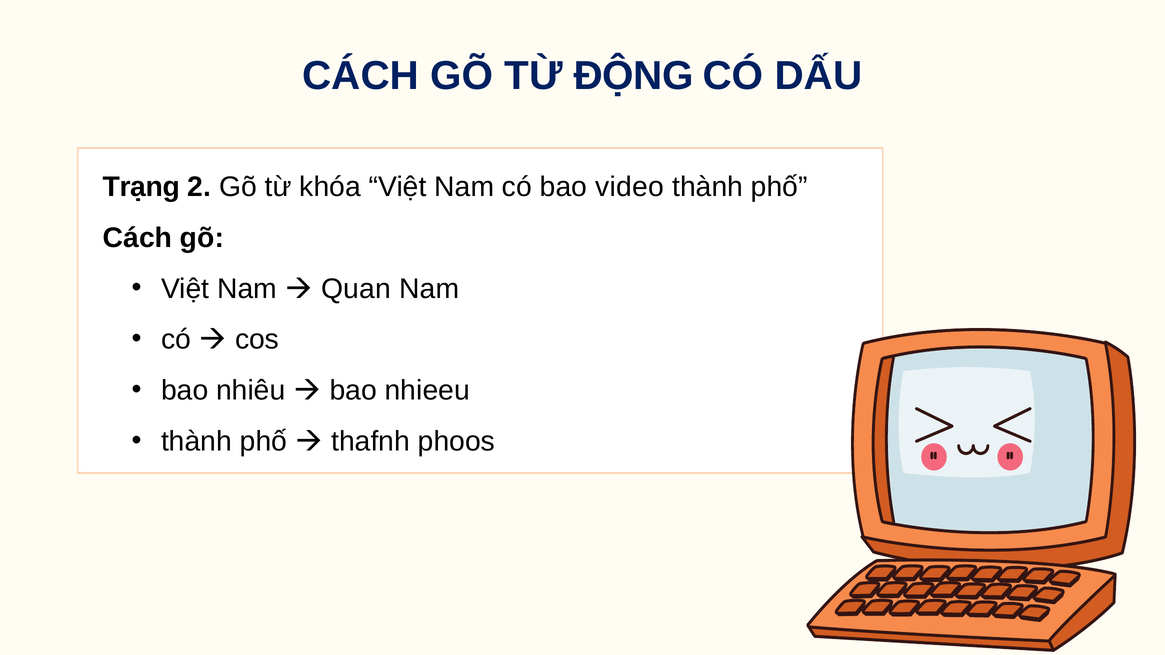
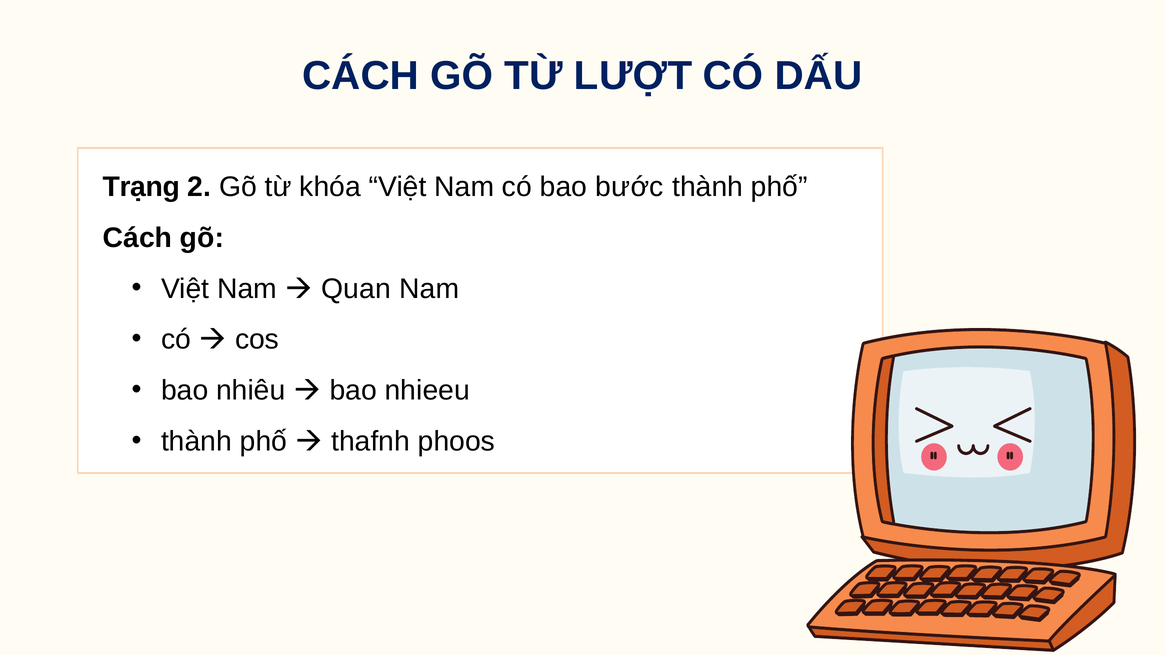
ĐỘNG: ĐỘNG -> LƯỢT
video: video -> bước
